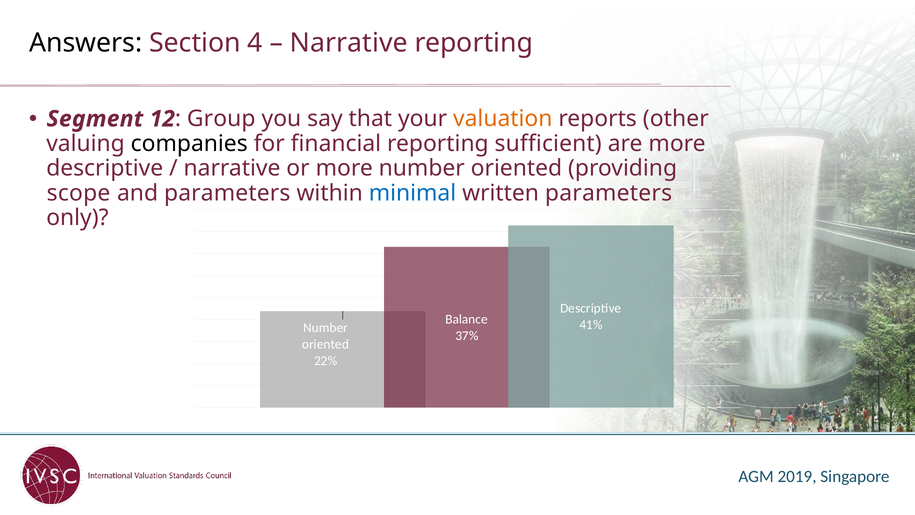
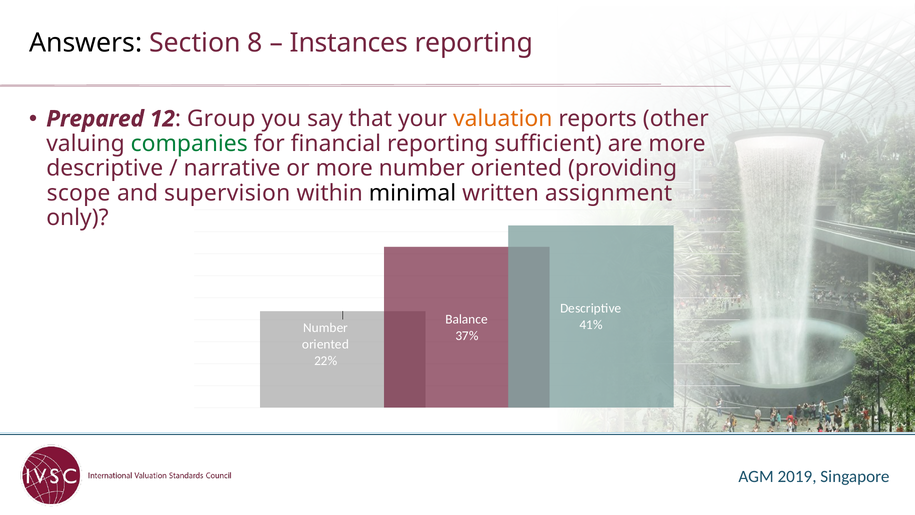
4: 4 -> 8
Narrative at (349, 43): Narrative -> Instances
Segment: Segment -> Prepared
companies colour: black -> green
and parameters: parameters -> supervision
minimal colour: blue -> black
written parameters: parameters -> assignment
